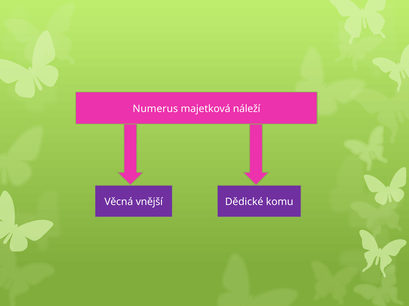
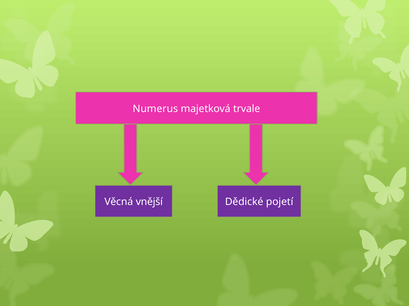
náleží: náleží -> trvale
komu: komu -> pojetí
